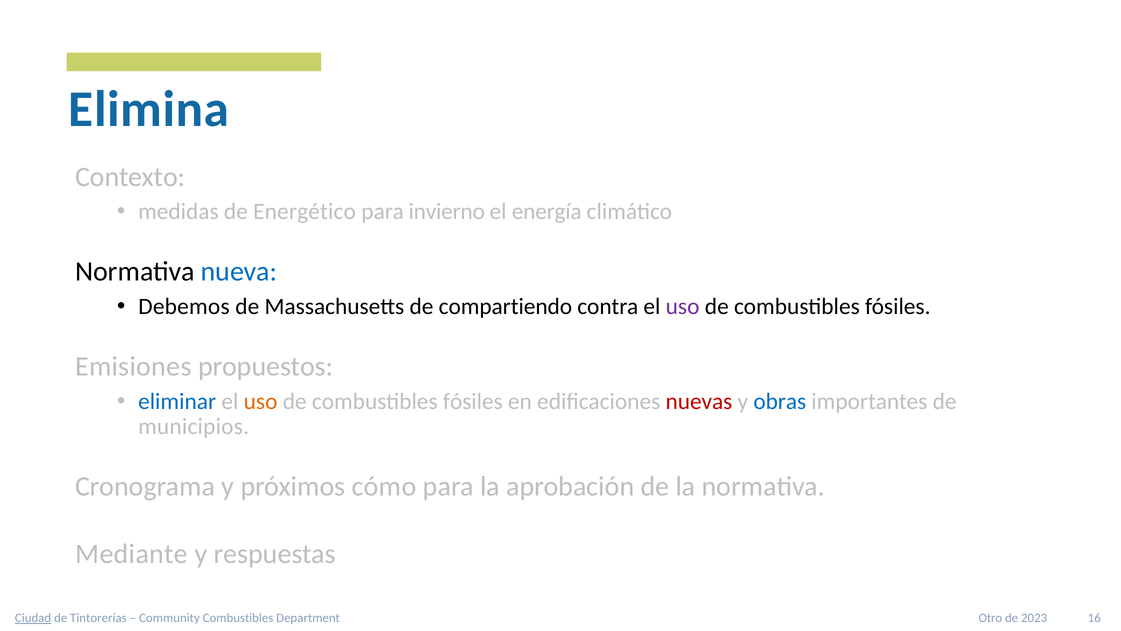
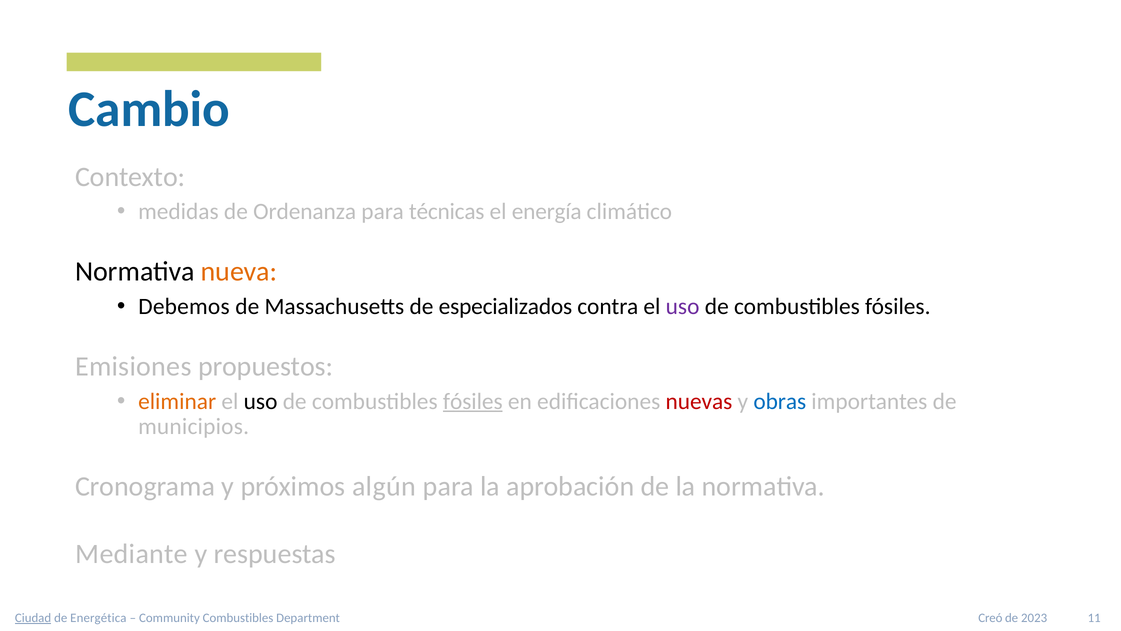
Elimina: Elimina -> Cambio
Energético: Energético -> Ordenanza
invierno: invierno -> técnicas
nueva colour: blue -> orange
compartiendo: compartiendo -> especializados
eliminar colour: blue -> orange
uso at (261, 401) colour: orange -> black
fósiles at (473, 401) underline: none -> present
cómo: cómo -> algún
Tintorerías: Tintorerías -> Energética
Otro: Otro -> Creó
16: 16 -> 11
